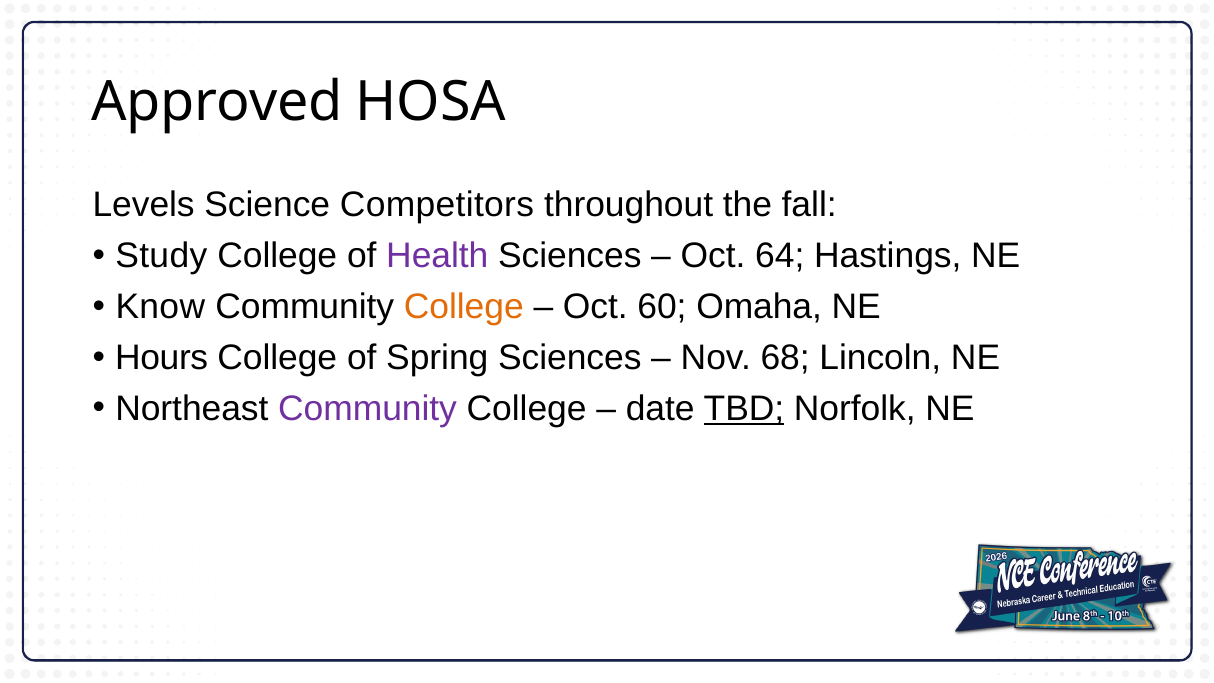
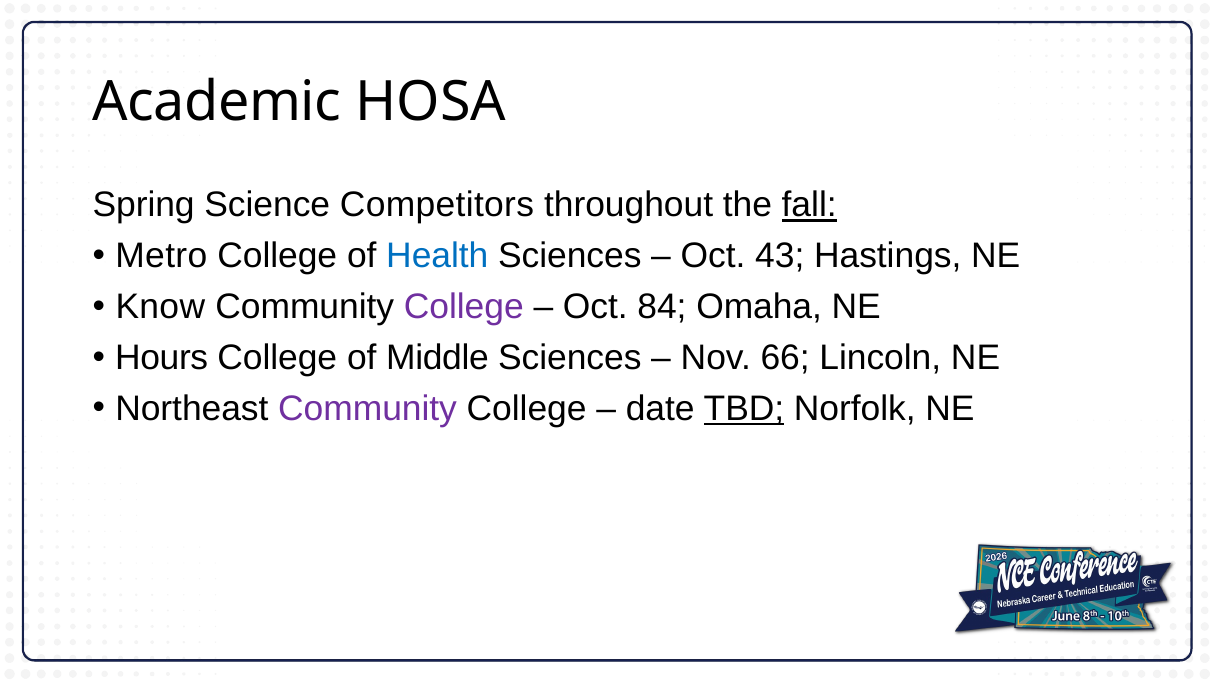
Approved: Approved -> Academic
Levels: Levels -> Spring
fall underline: none -> present
Study: Study -> Metro
Health colour: purple -> blue
64: 64 -> 43
College at (464, 307) colour: orange -> purple
60: 60 -> 84
Spring: Spring -> Middle
68: 68 -> 66
